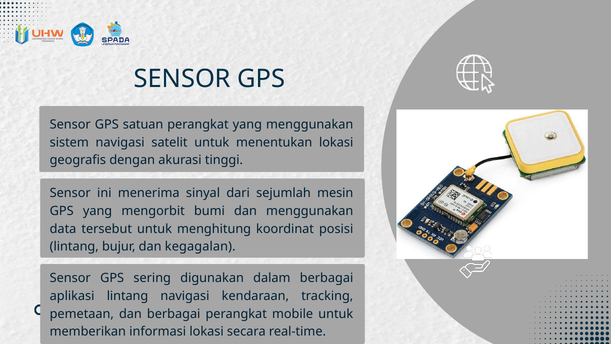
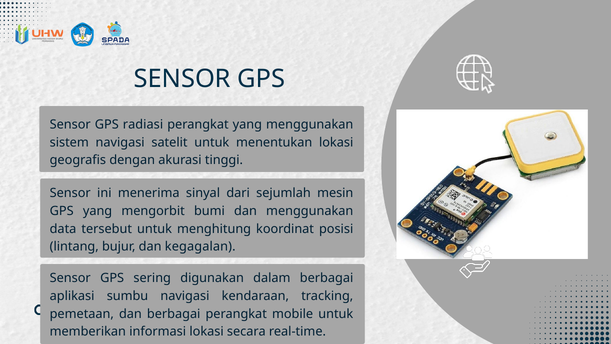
satuan: satuan -> radiasi
aplikasi lintang: lintang -> sumbu
